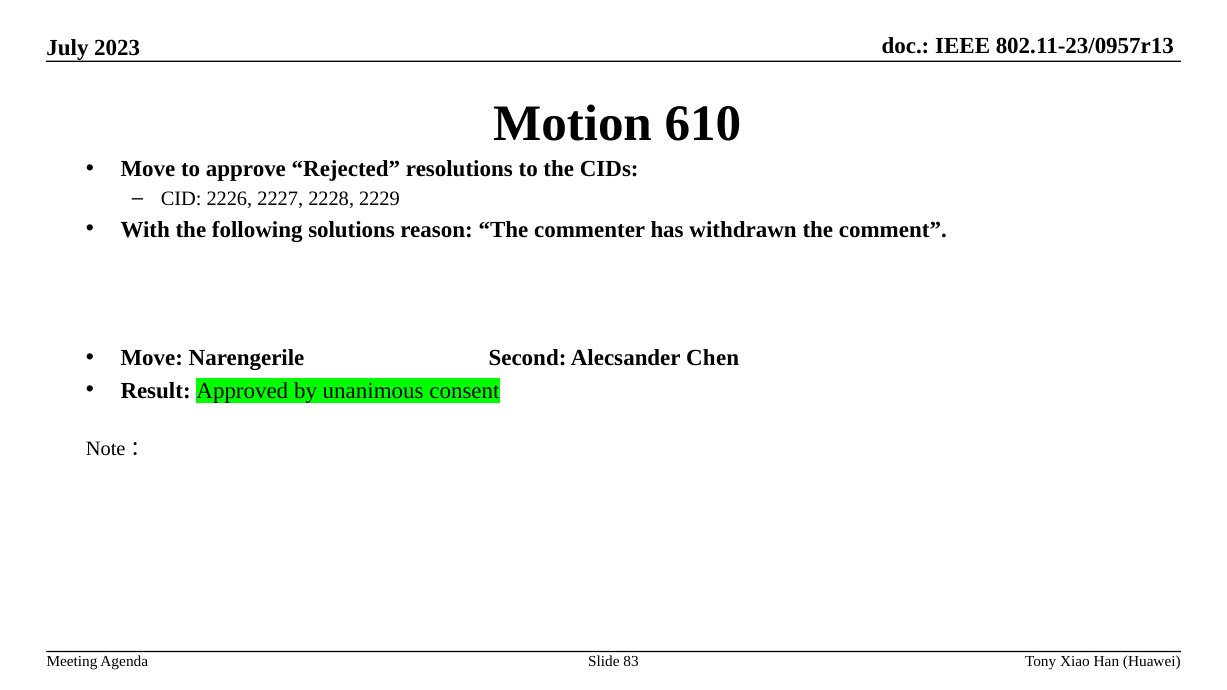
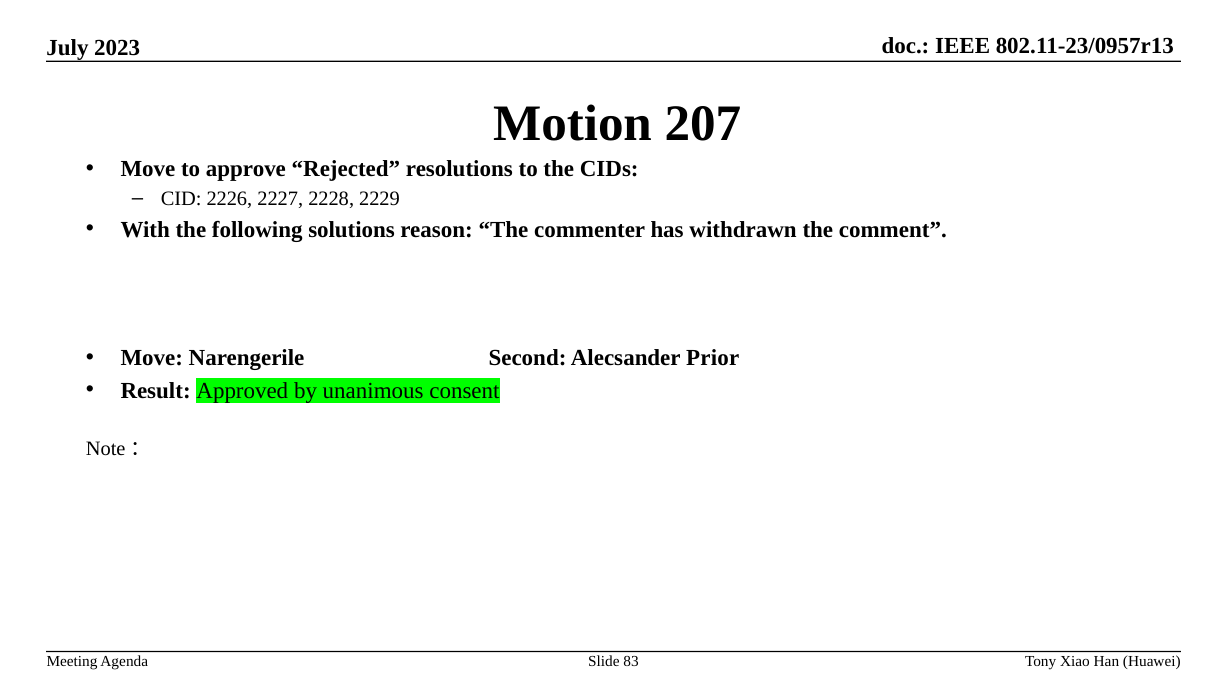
610: 610 -> 207
Chen: Chen -> Prior
